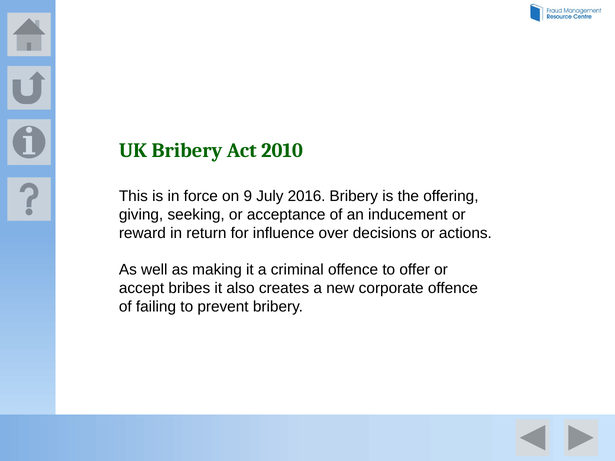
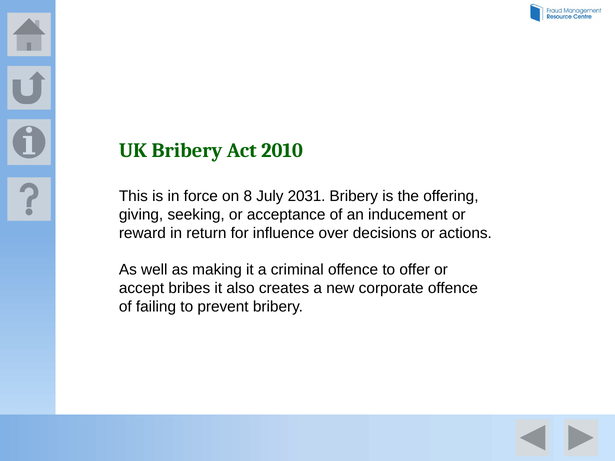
9: 9 -> 8
2016: 2016 -> 2031
